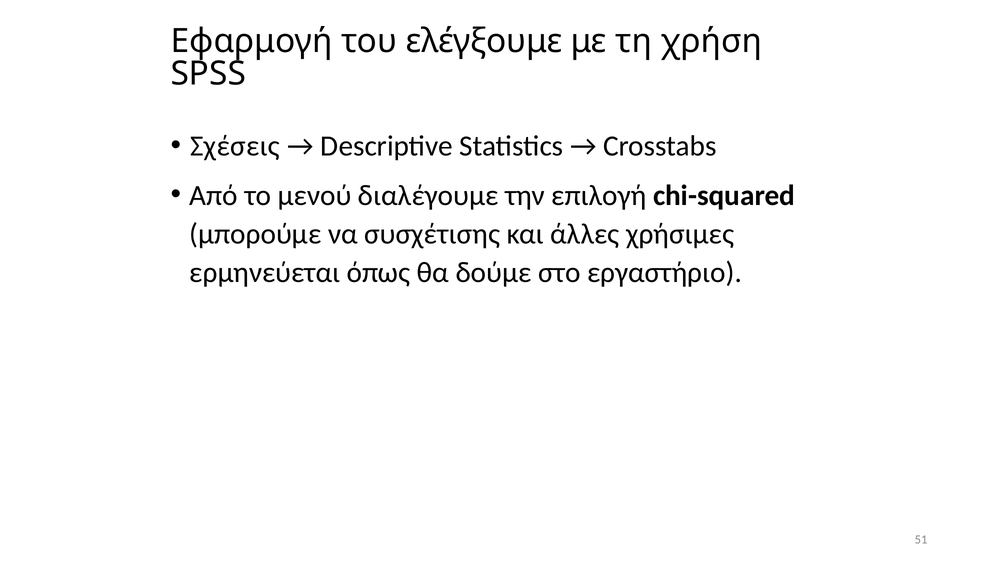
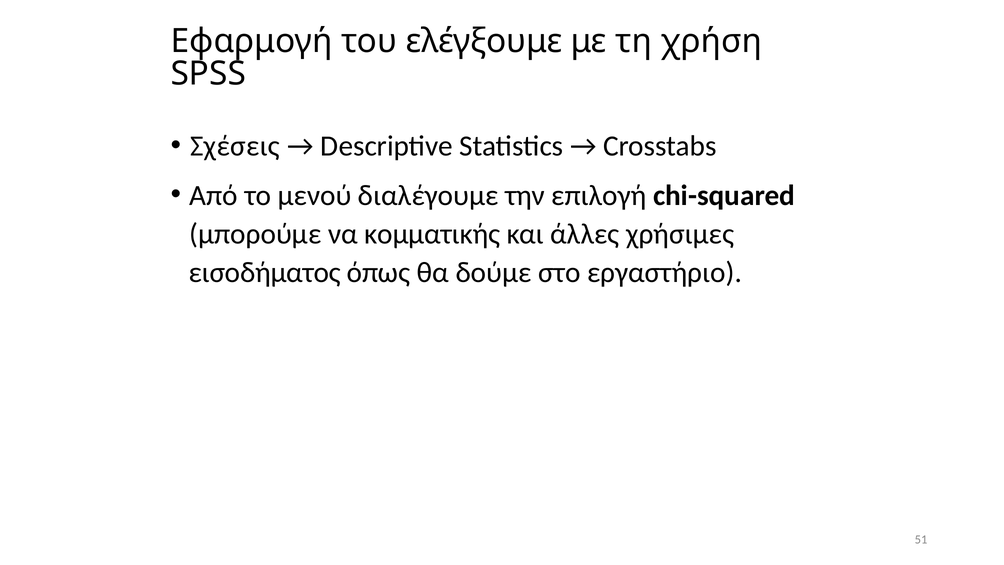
συσχέτισης: συσχέτισης -> κομματικής
ερμηνεύεται: ερμηνεύεται -> εισοδήματος
